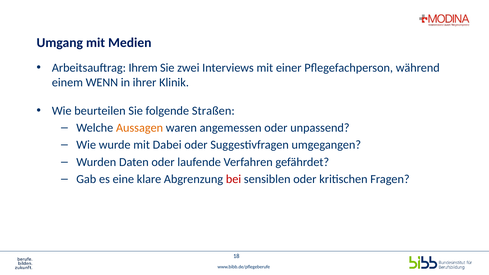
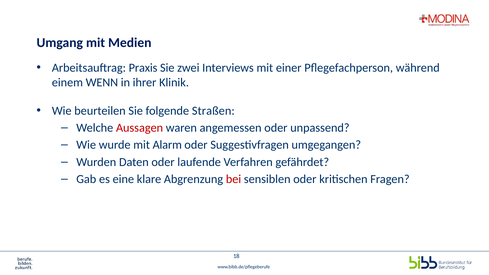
Ihrem: Ihrem -> Praxis
Aussagen colour: orange -> red
Dabei: Dabei -> Alarm
